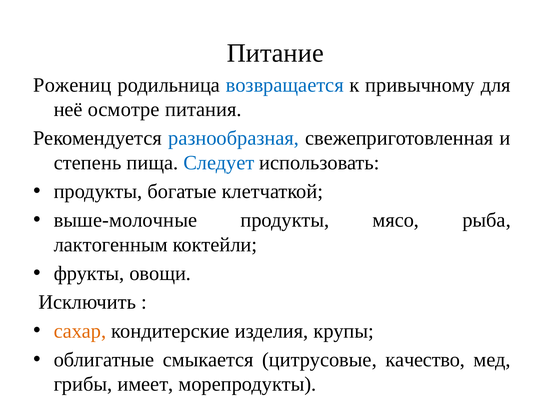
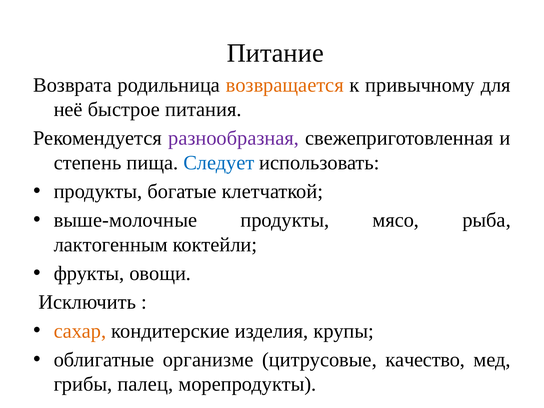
Рожениц: Рожениц -> Возврата
возвращается colour: blue -> orange
осмотре: осмотре -> быстрое
разнообразная colour: blue -> purple
смыкается: смыкается -> организме
имеет: имеет -> палец
